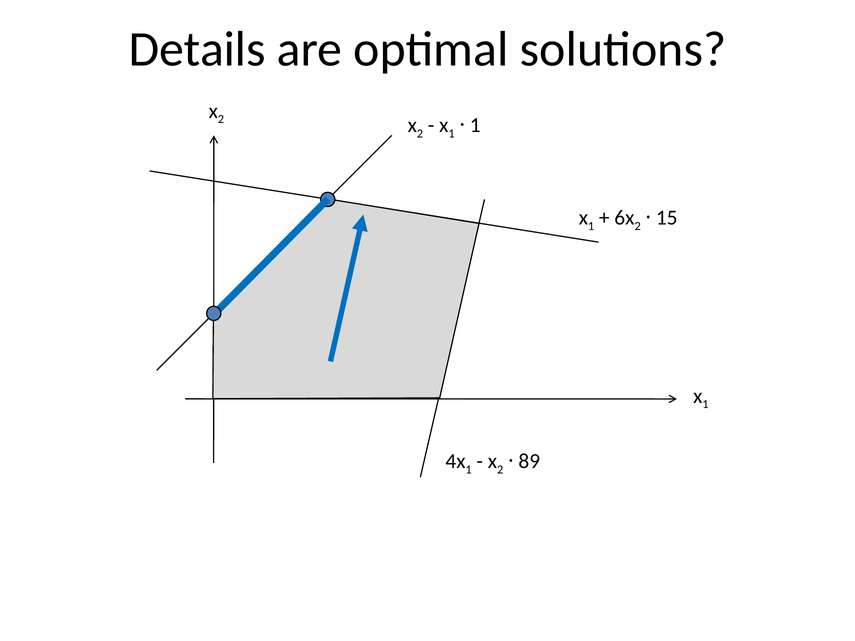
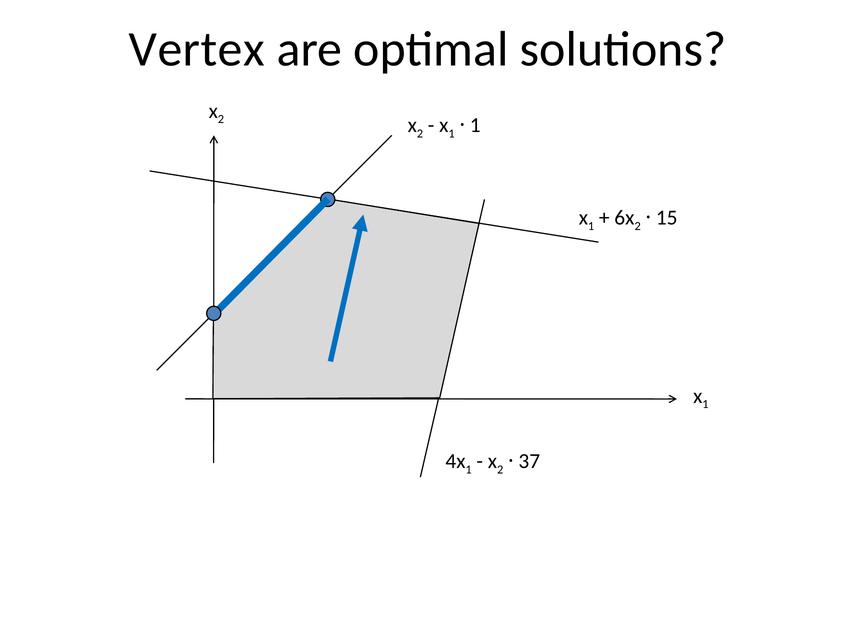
Details: Details -> Vertex
89: 89 -> 37
